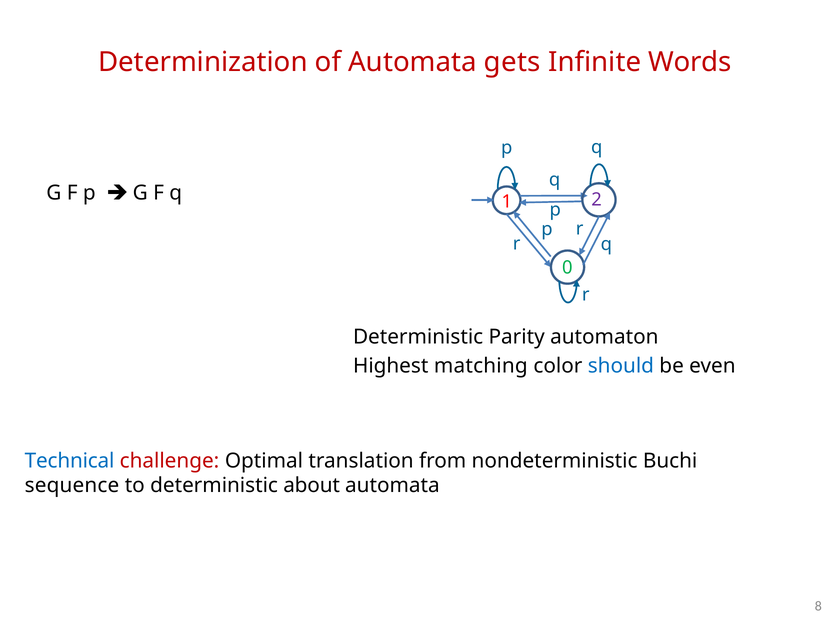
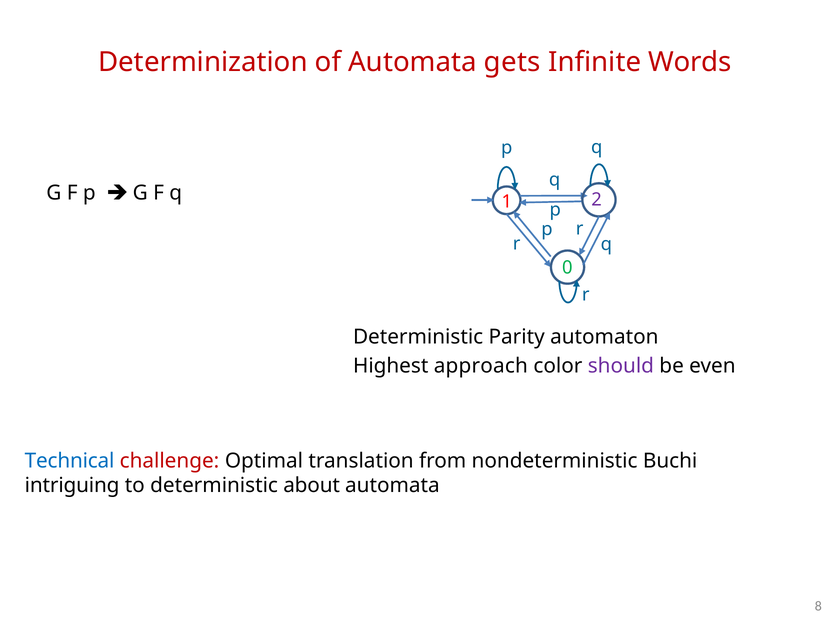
matching: matching -> approach
should colour: blue -> purple
sequence: sequence -> intriguing
